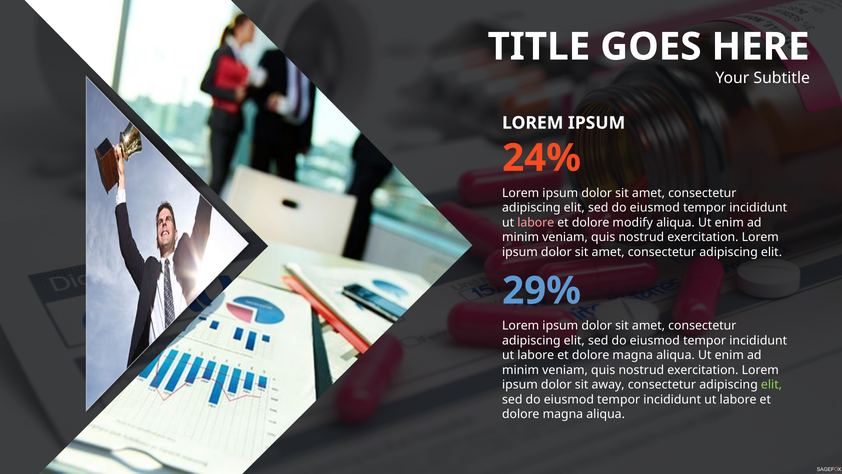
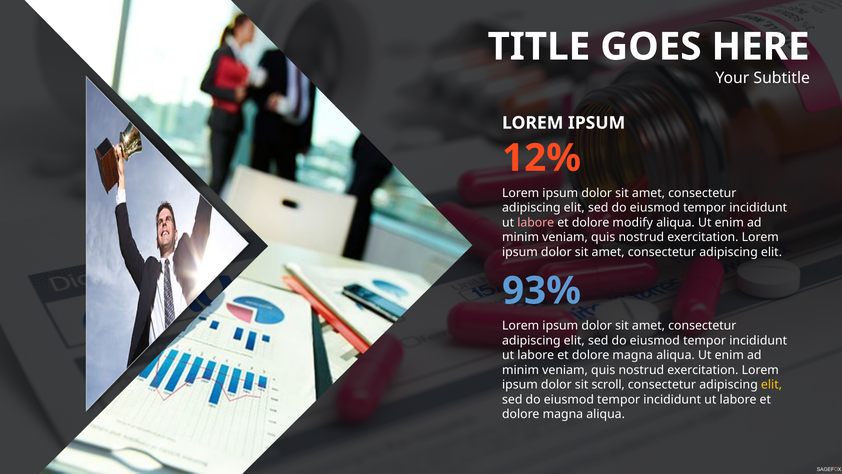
24%: 24% -> 12%
29%: 29% -> 93%
away: away -> scroll
elit at (772, 385) colour: light green -> yellow
